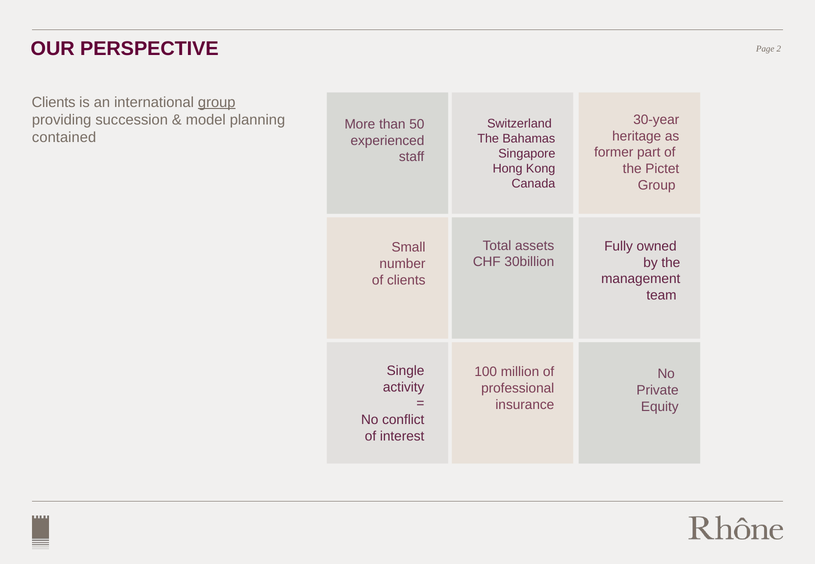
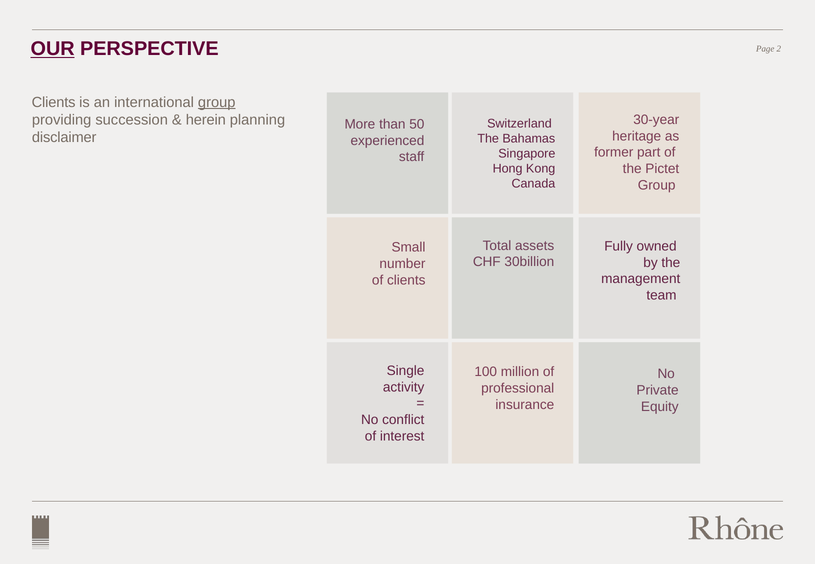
OUR underline: none -> present
model: model -> herein
contained: contained -> disclaimer
